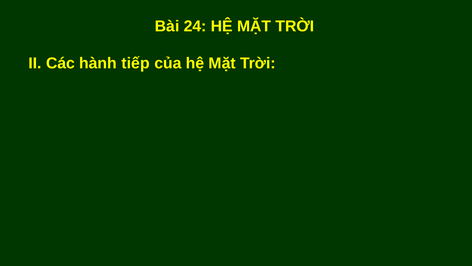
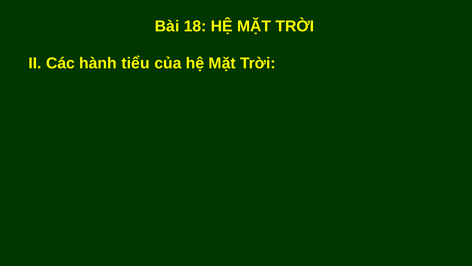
24: 24 -> 18
tiếp: tiếp -> tiểu
